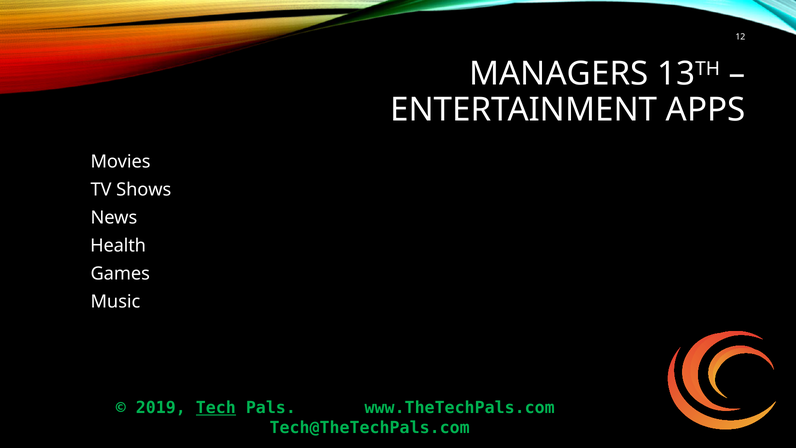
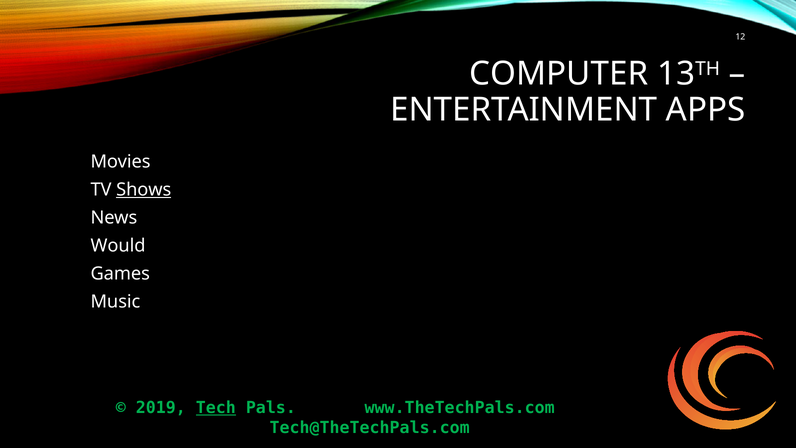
MANAGERS: MANAGERS -> COMPUTER
Shows underline: none -> present
Health: Health -> Would
